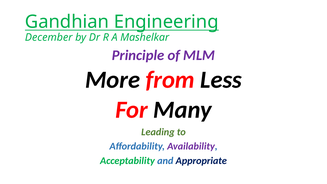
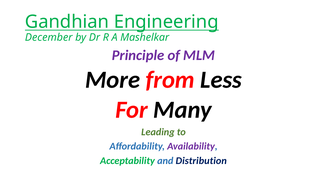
Appropriate: Appropriate -> Distribution
